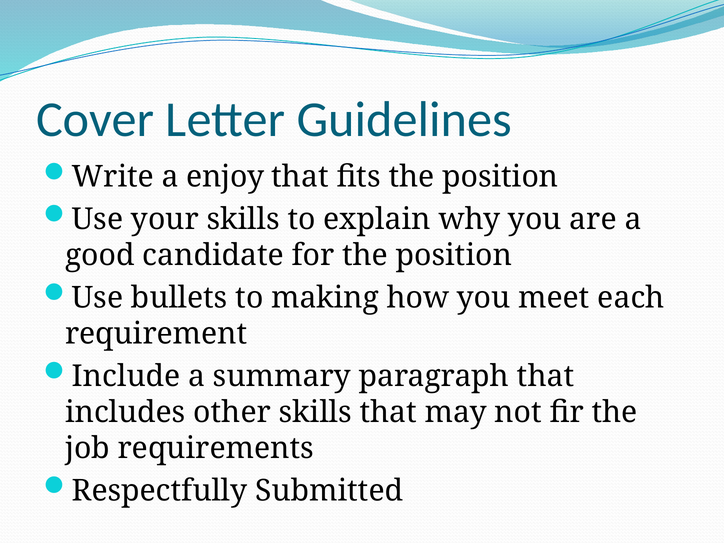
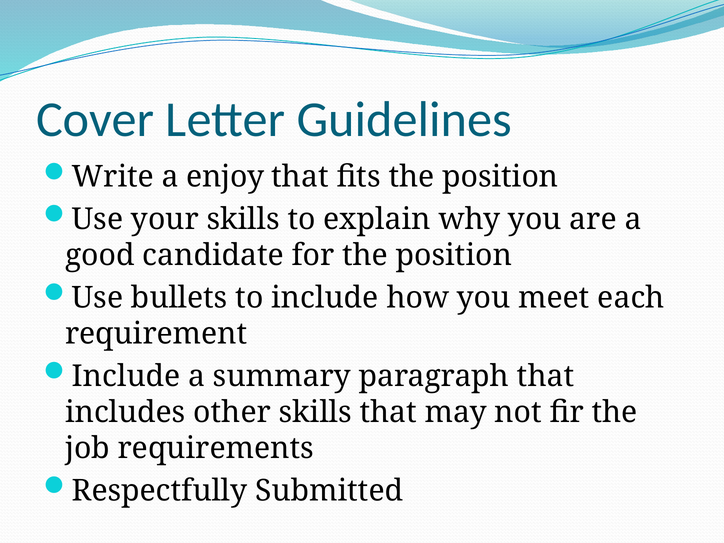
to making: making -> include
